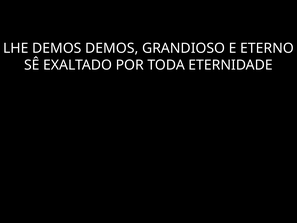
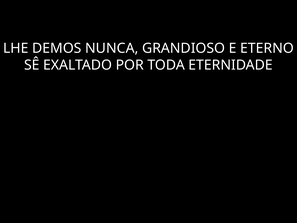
DEMOS DEMOS: DEMOS -> NUNCA
